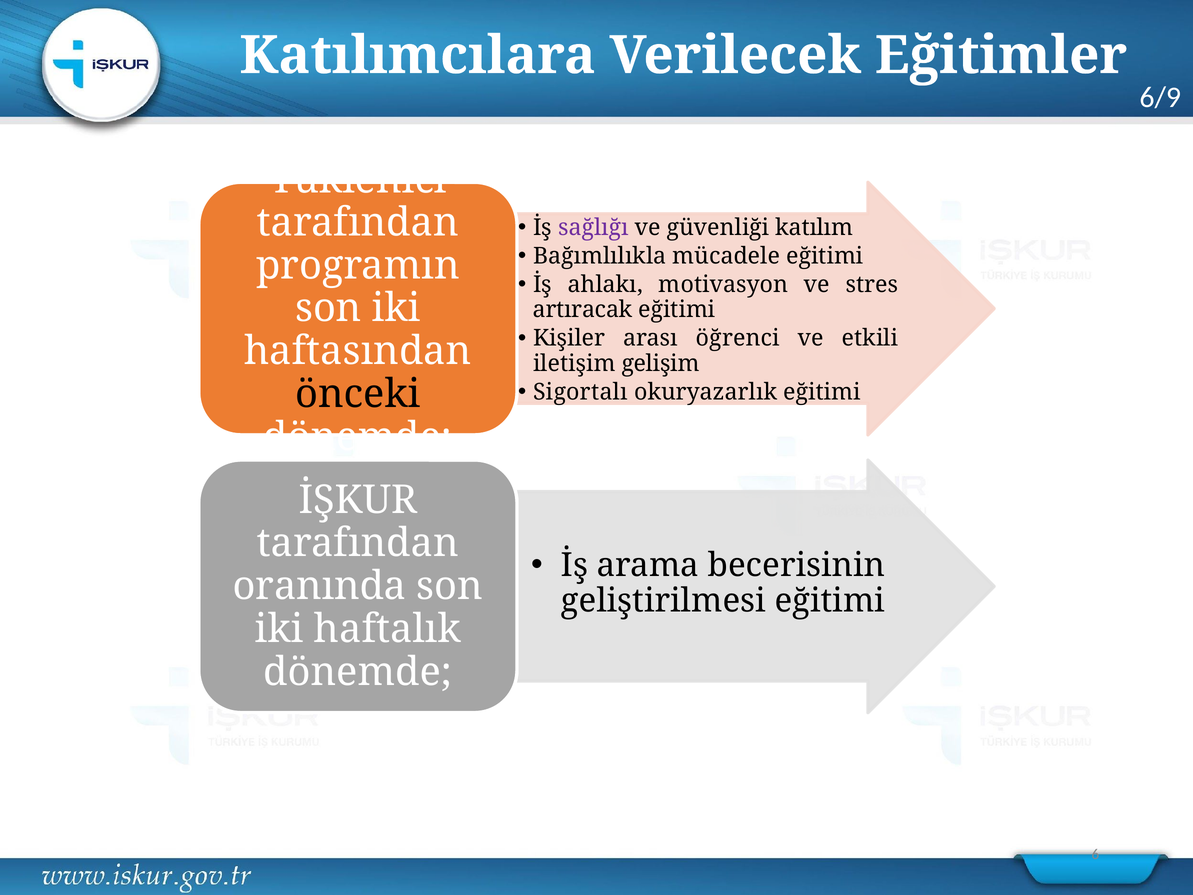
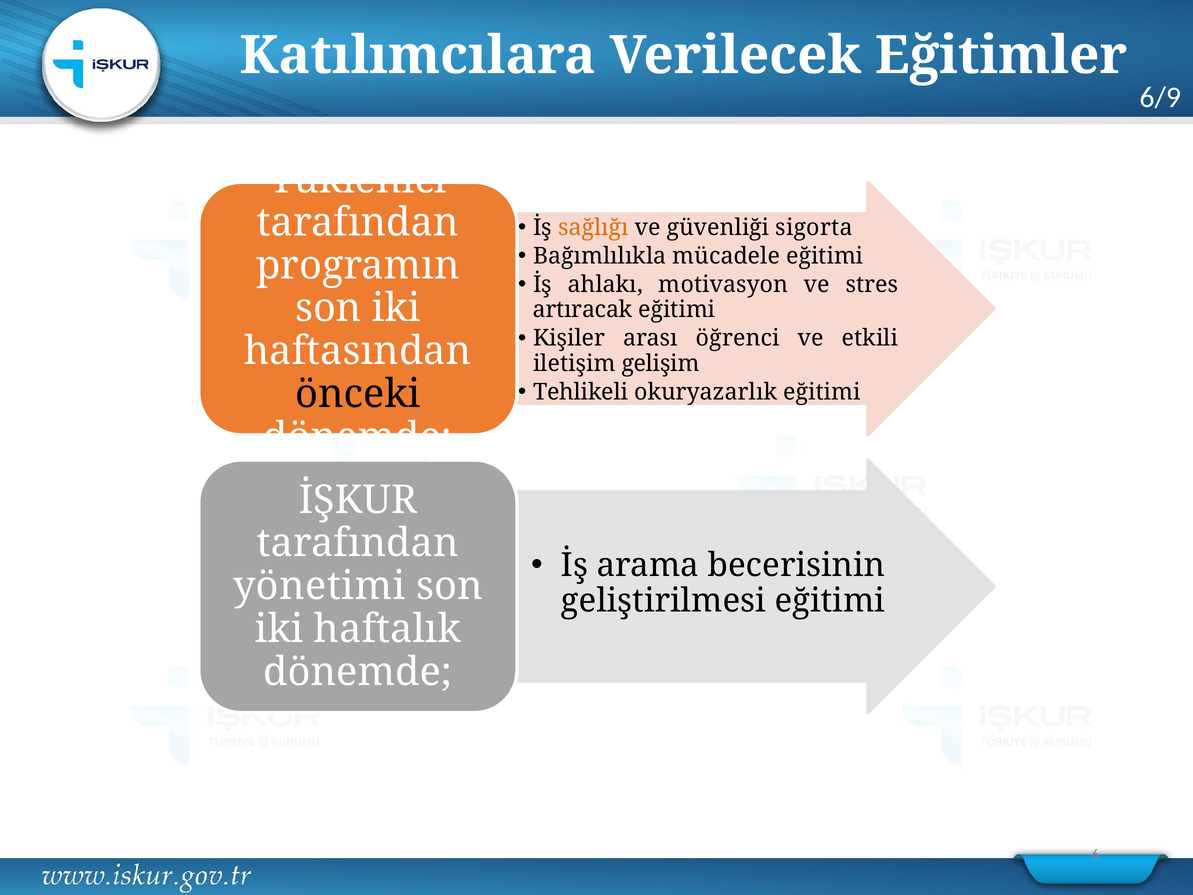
sağlığı colour: purple -> orange
katılım: katılım -> sigorta
Sigortalı: Sigortalı -> Tehlikeli
oranında: oranında -> yönetimi
